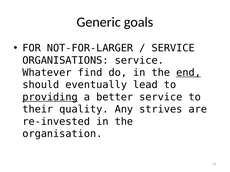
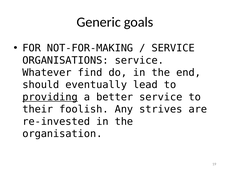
NOT-FOR-LARGER: NOT-FOR-LARGER -> NOT-FOR-MAKING
end underline: present -> none
quality: quality -> foolish
